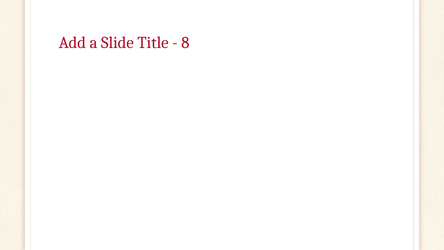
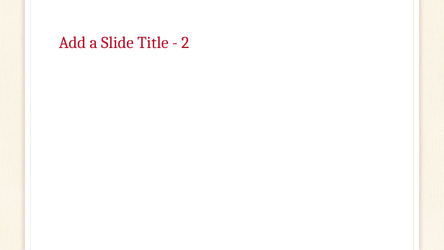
8: 8 -> 2
